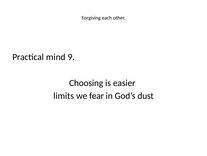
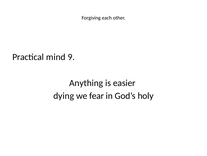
Choosing: Choosing -> Anything
limits: limits -> dying
dust: dust -> holy
